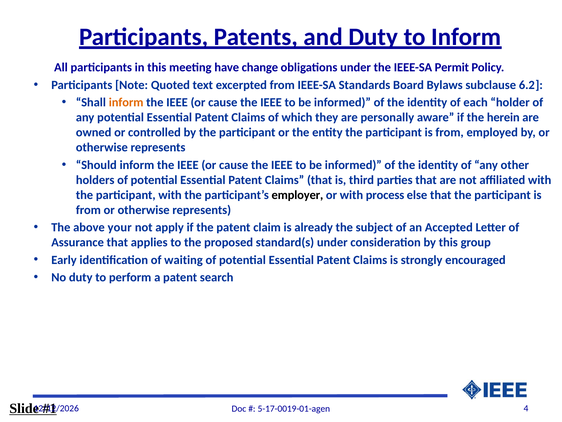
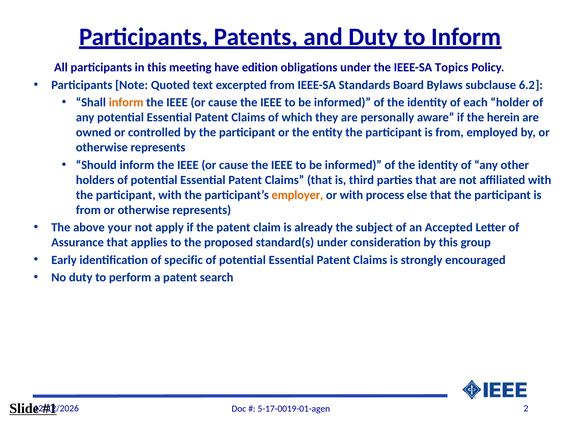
change: change -> edition
Permit: Permit -> Topics
employer colour: black -> orange
waiting: waiting -> specific
4: 4 -> 2
